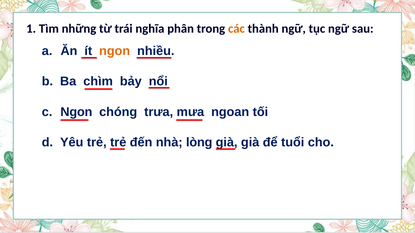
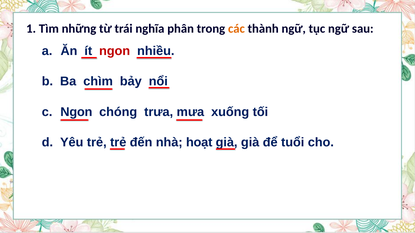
ngon at (115, 51) colour: orange -> red
ngoan: ngoan -> xuống
lòng: lòng -> hoạt
